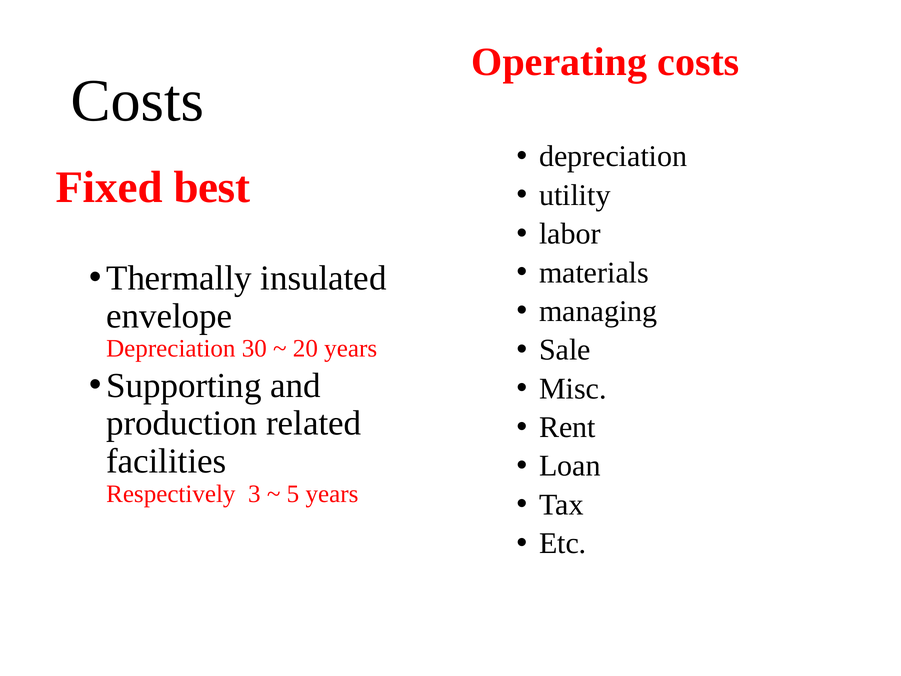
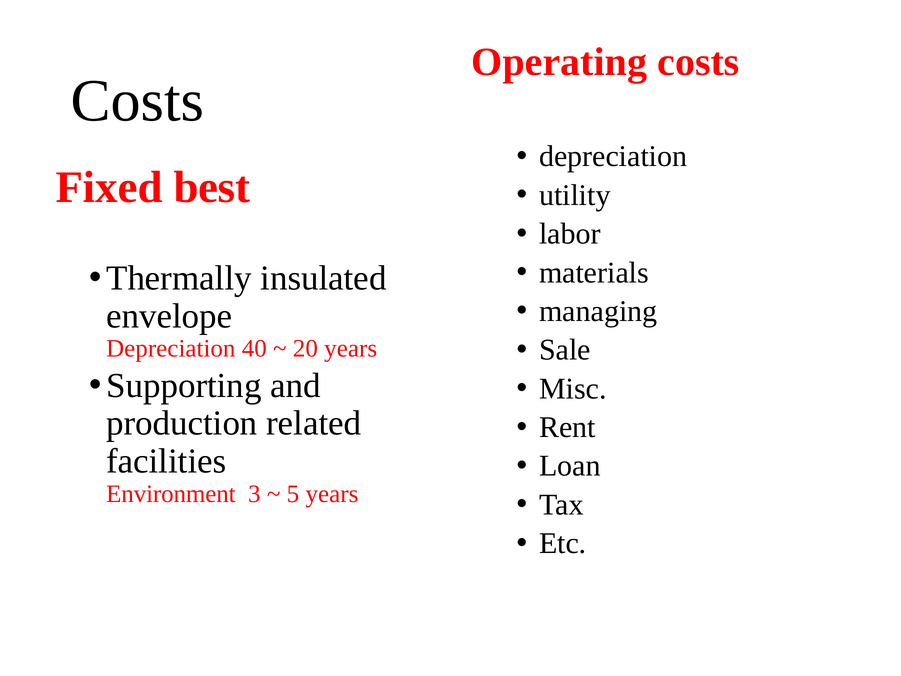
30: 30 -> 40
Respectively: Respectively -> Environment
